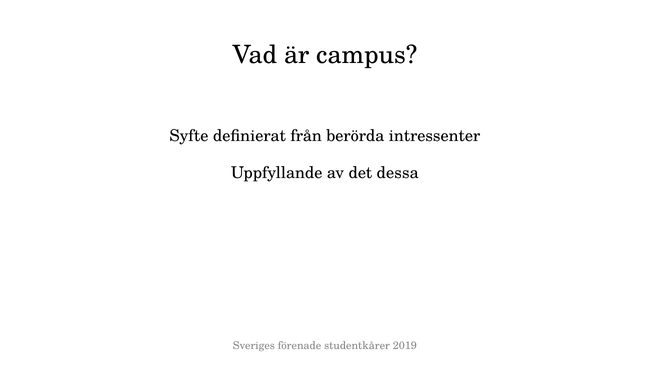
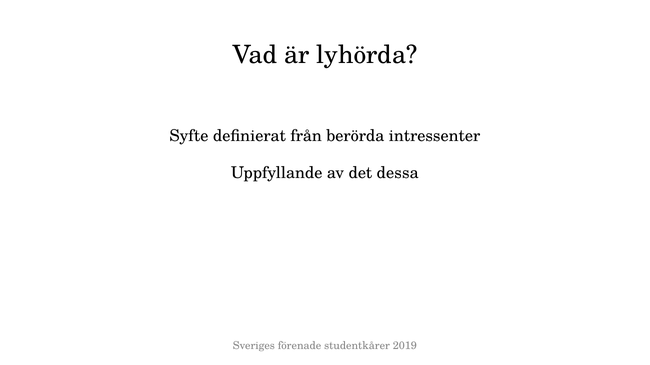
campus: campus -> lyhörda
